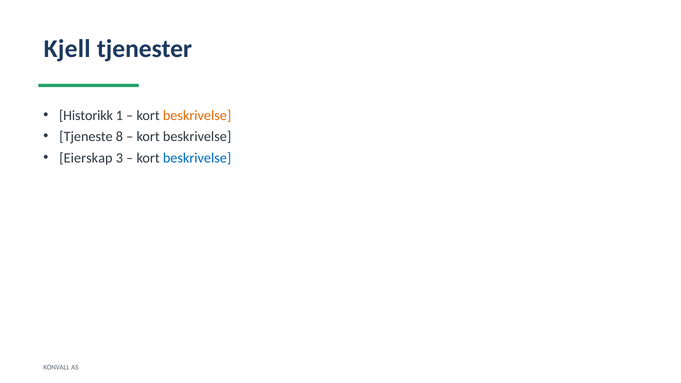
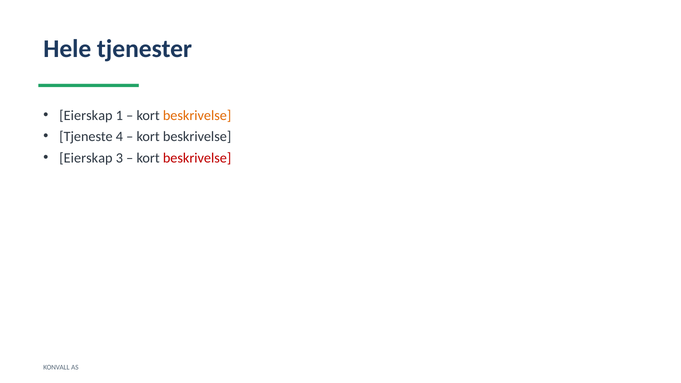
Kjell: Kjell -> Hele
Historikk at (86, 115): Historikk -> Eierskap
8: 8 -> 4
beskrivelse at (197, 158) colour: blue -> red
